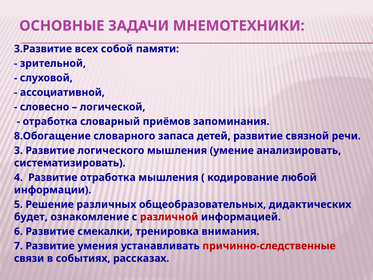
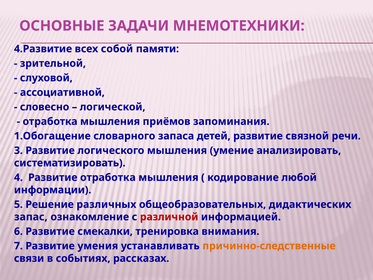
3.Развитие: 3.Развитие -> 4.Развитие
словарный at (110, 121): словарный -> мышления
8.Обогащение: 8.Обогащение -> 1.Обогащение
будет: будет -> запас
причинно-следственные colour: red -> orange
